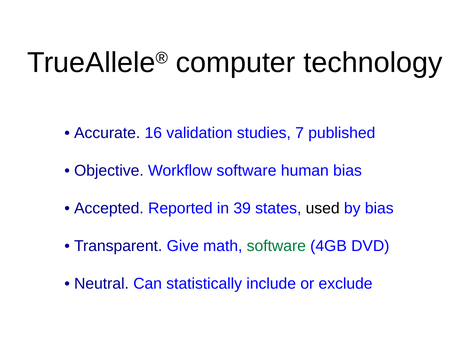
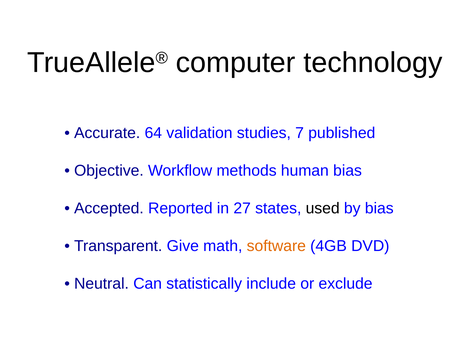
16: 16 -> 64
Workflow software: software -> methods
39: 39 -> 27
software at (276, 246) colour: green -> orange
